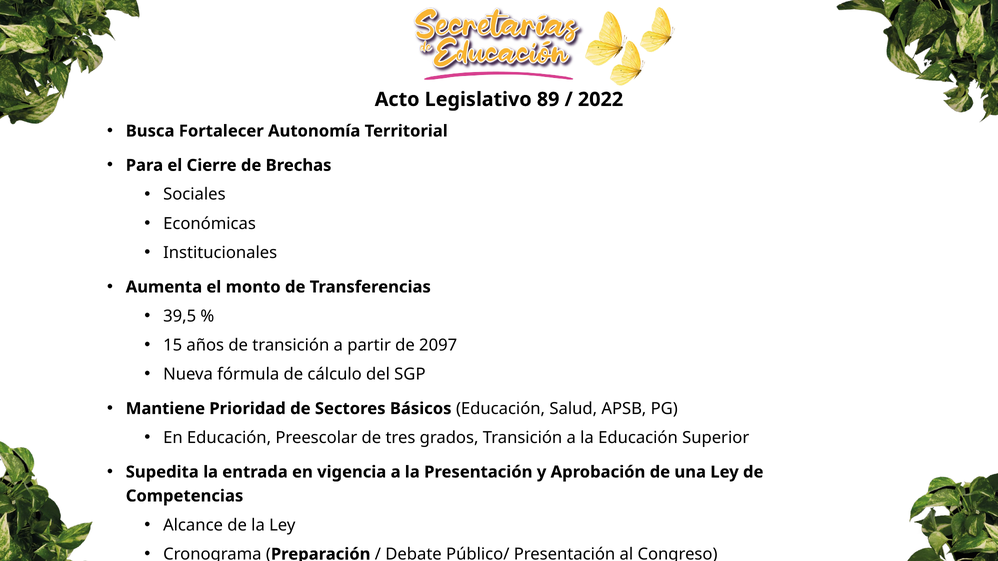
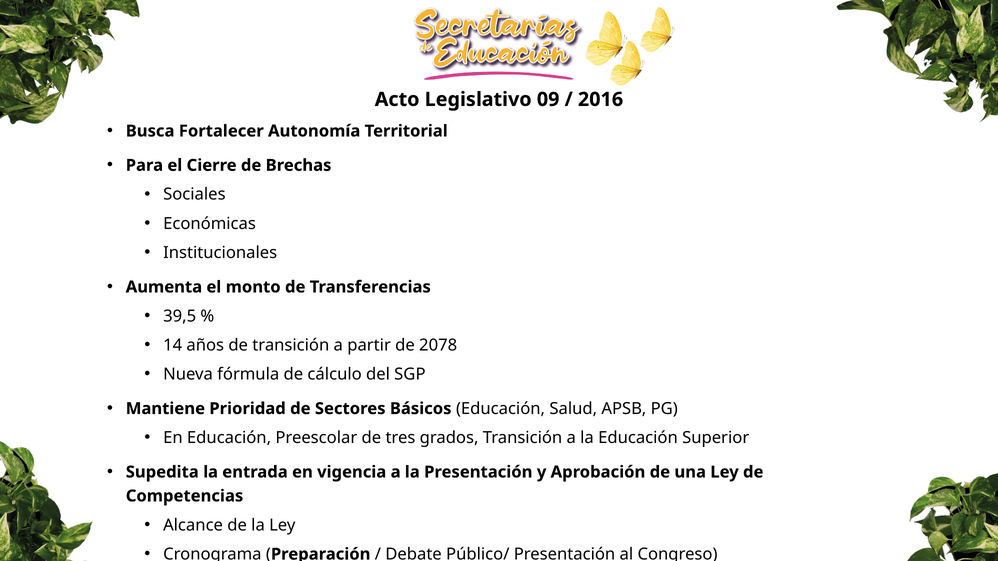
89: 89 -> 09
2022: 2022 -> 2016
15: 15 -> 14
2097: 2097 -> 2078
